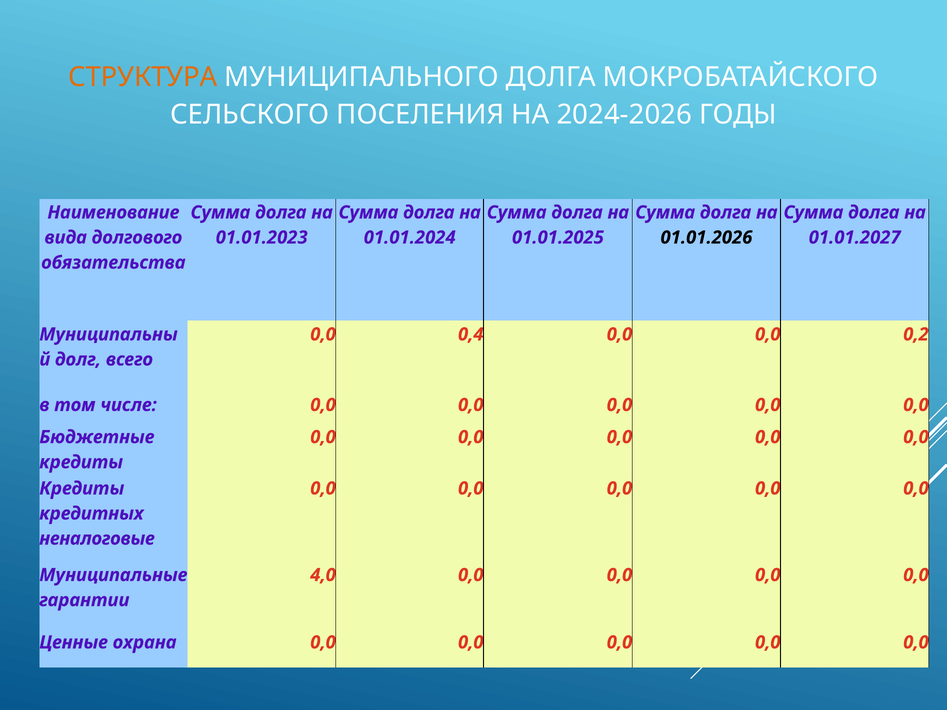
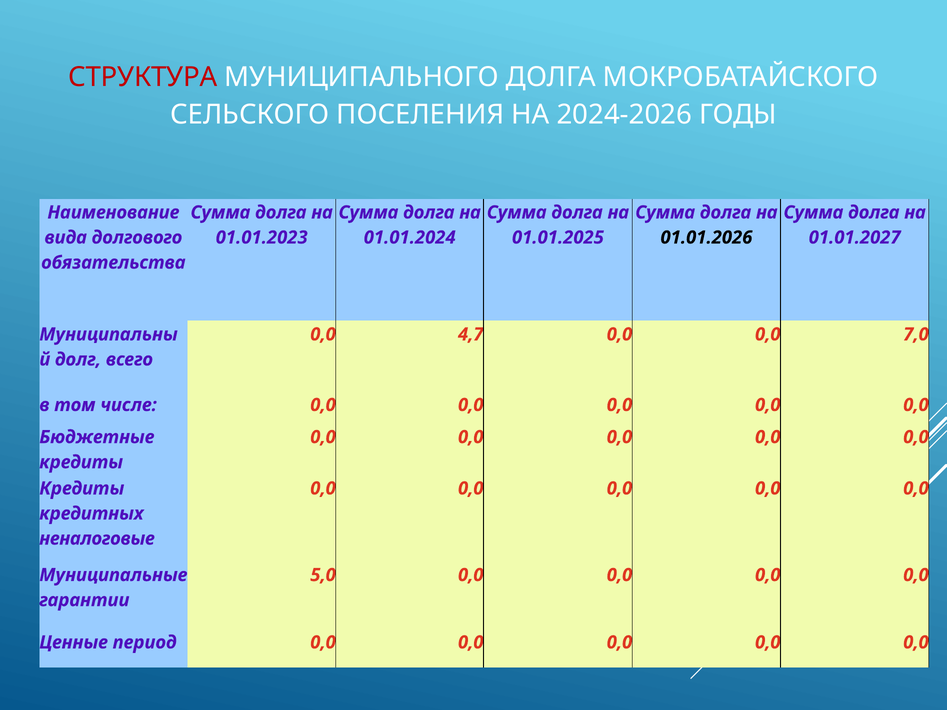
СТРУКТУРА colour: orange -> red
0,4: 0,4 -> 4,7
0,2: 0,2 -> 7,0
4,0: 4,0 -> 5,0
охрана: охрана -> период
